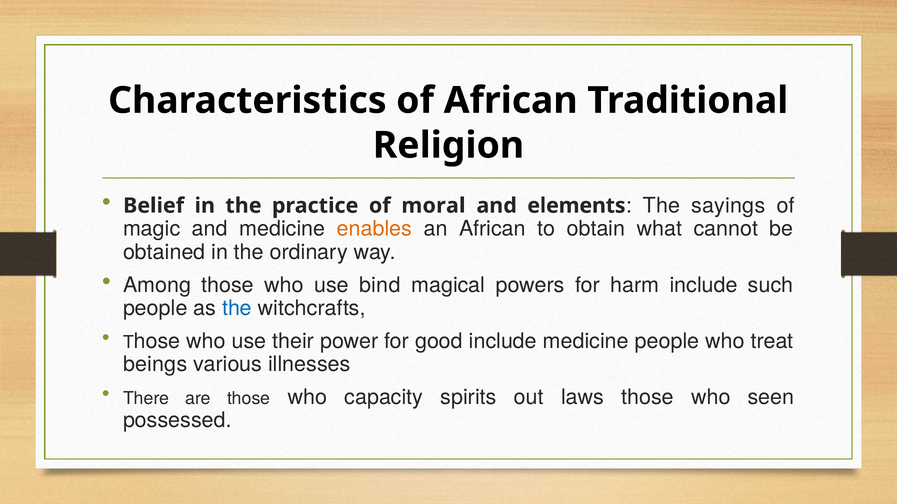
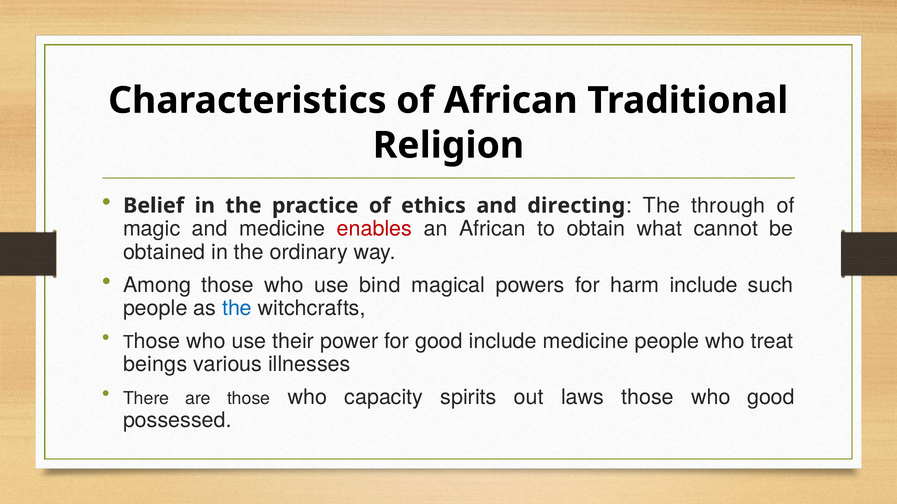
moral: moral -> ethics
elements: elements -> directing
sayings: sayings -> through
enables colour: orange -> red
who seen: seen -> good
